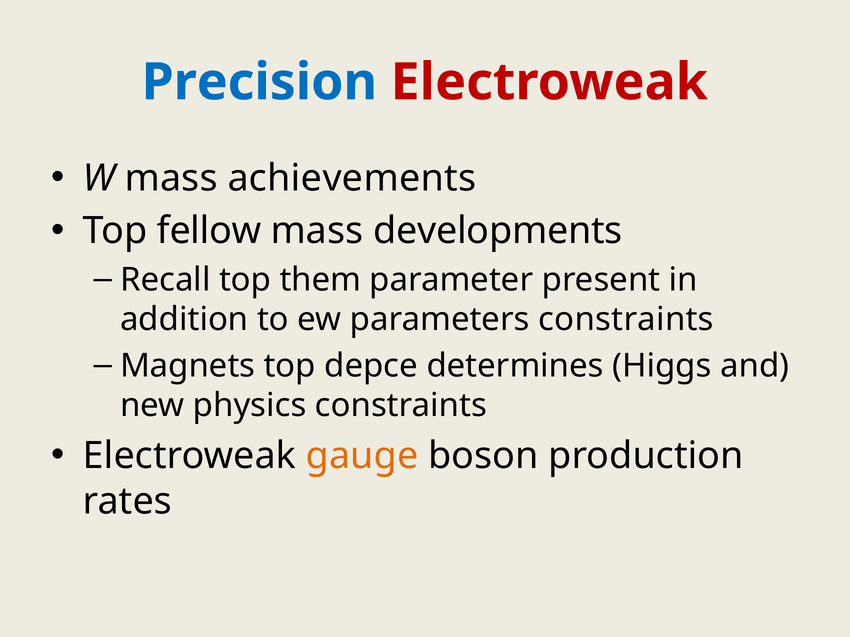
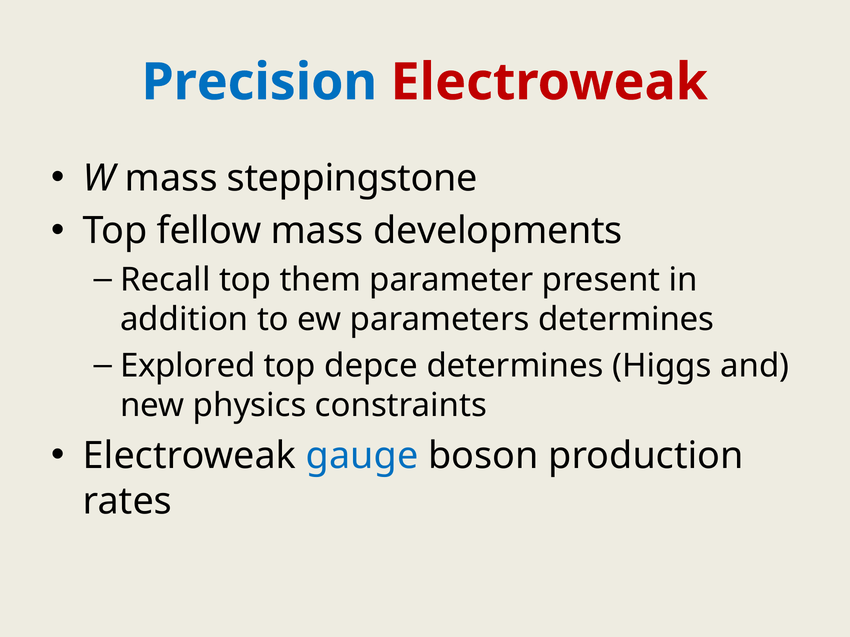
achievements: achievements -> steppingstone
parameters constraints: constraints -> determines
Magnets: Magnets -> Explored
gauge colour: orange -> blue
